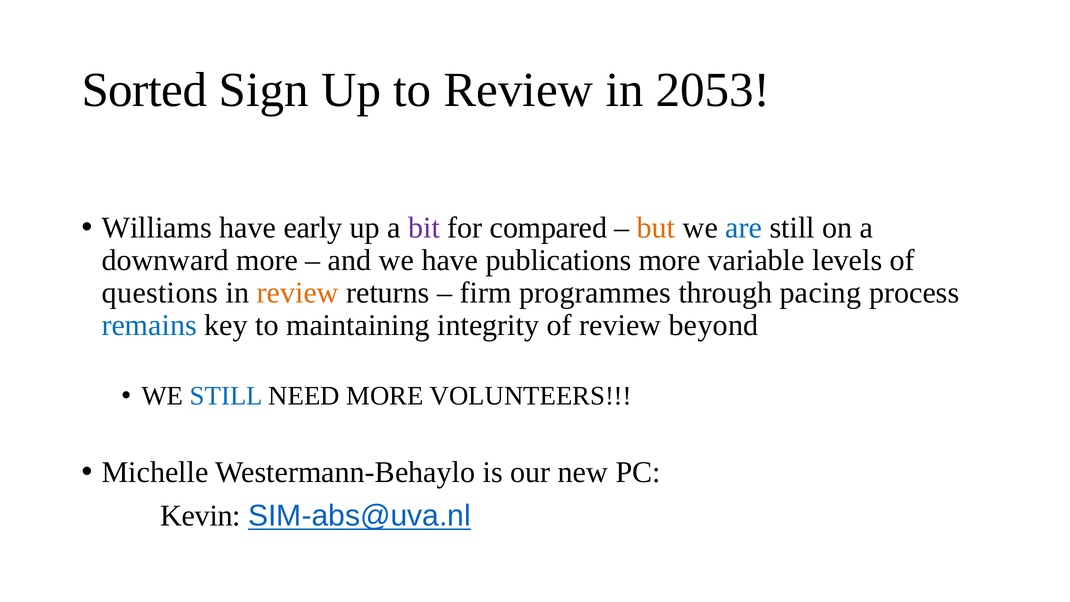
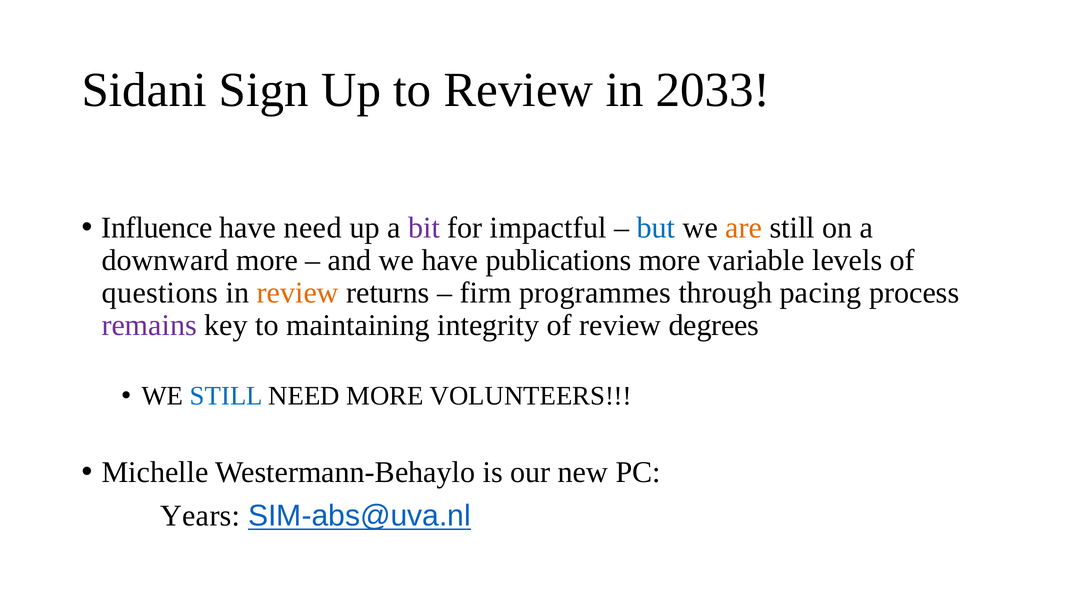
Sorted: Sorted -> Sidani
2053: 2053 -> 2033
Williams: Williams -> Influence
have early: early -> need
compared: compared -> impactful
but colour: orange -> blue
are colour: blue -> orange
remains colour: blue -> purple
beyond: beyond -> degrees
Kevin: Kevin -> Years
